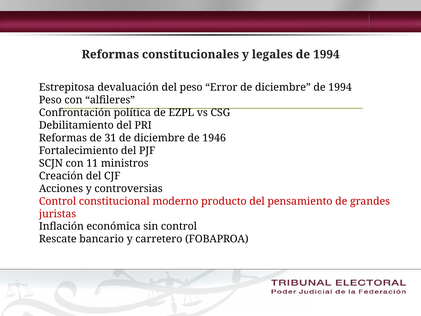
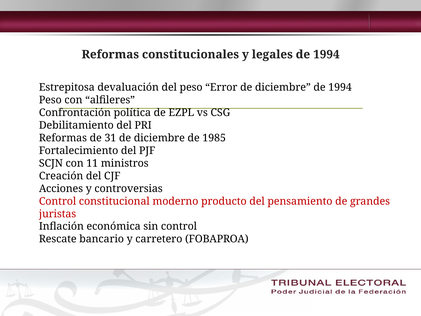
1946: 1946 -> 1985
